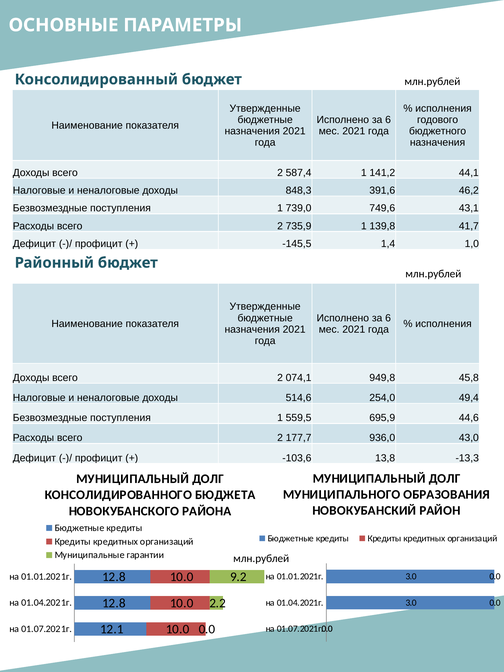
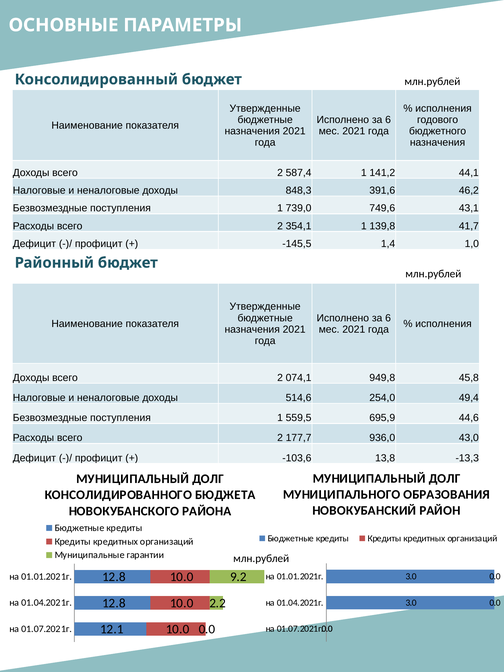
735,9: 735,9 -> 354,1
